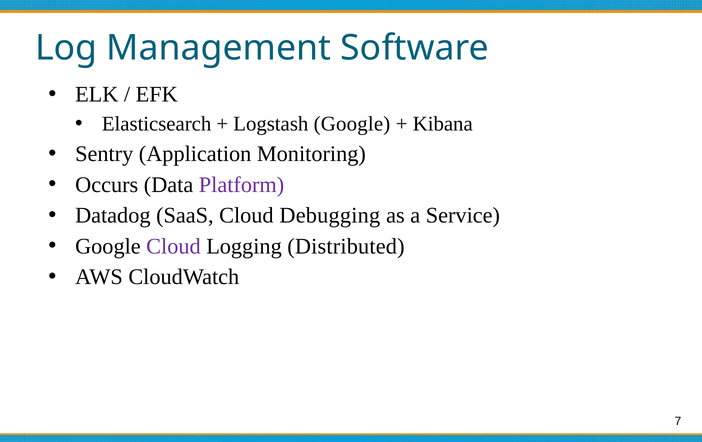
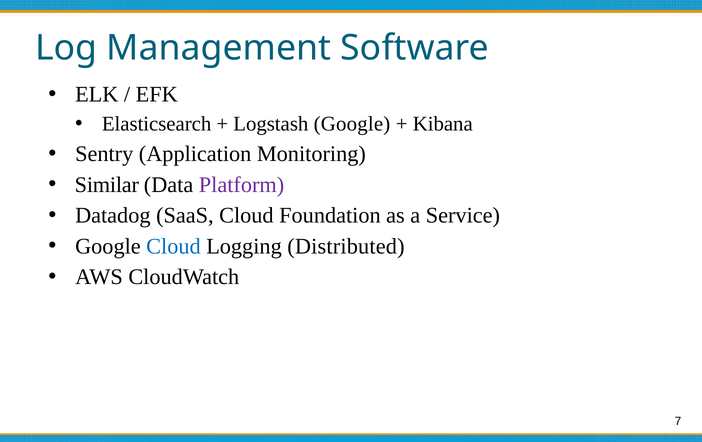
Occurs: Occurs -> Similar
Debugging: Debugging -> Foundation
Cloud at (173, 246) colour: purple -> blue
